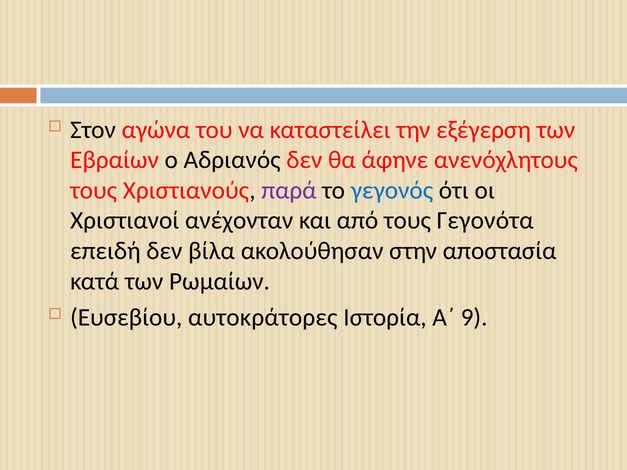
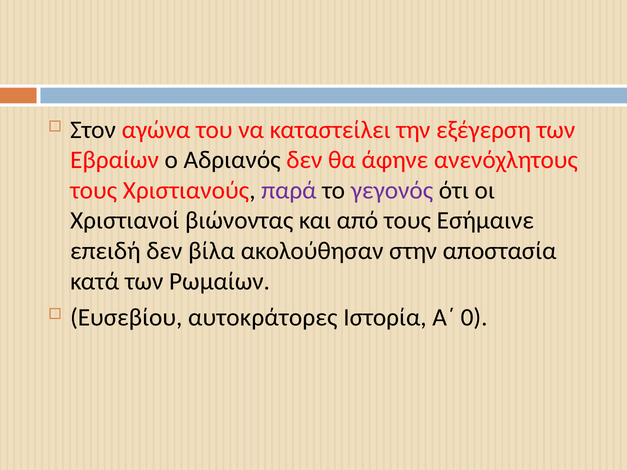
γεγονός colour: blue -> purple
ανέχονταν: ανέχονταν -> βιώνοντας
Γεγονότα: Γεγονότα -> Εσήμαινε
9: 9 -> 0
